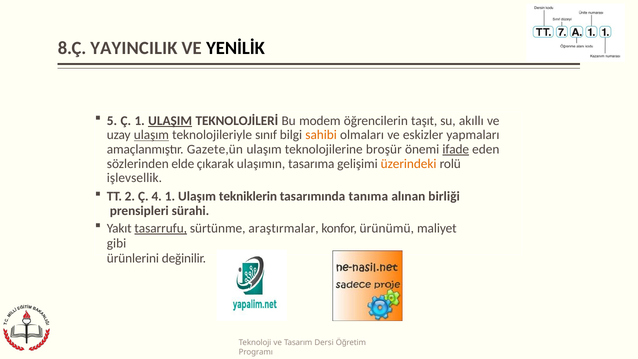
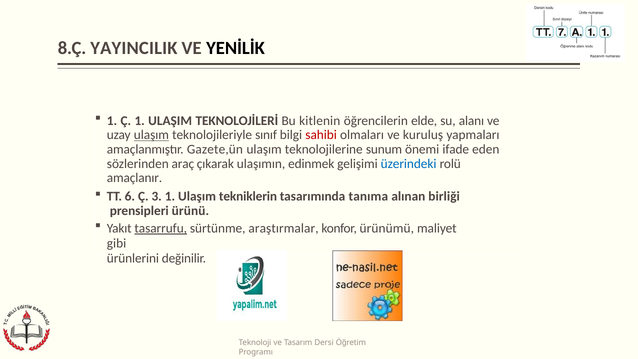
5 at (112, 121): 5 -> 1
ULAŞIM underline: present -> none
modem: modem -> kitlenin
taşıt: taşıt -> elde
akıllı: akıllı -> alanı
sahibi colour: orange -> red
eskizler: eskizler -> kuruluş
broşür: broşür -> sunum
ifade underline: present -> none
elde: elde -> araç
tasarıma: tasarıma -> edinmek
üzerindeki colour: orange -> blue
işlevsellik: işlevsellik -> amaçlanır
2: 2 -> 6
4: 4 -> 3
sürahi: sürahi -> ürünü
